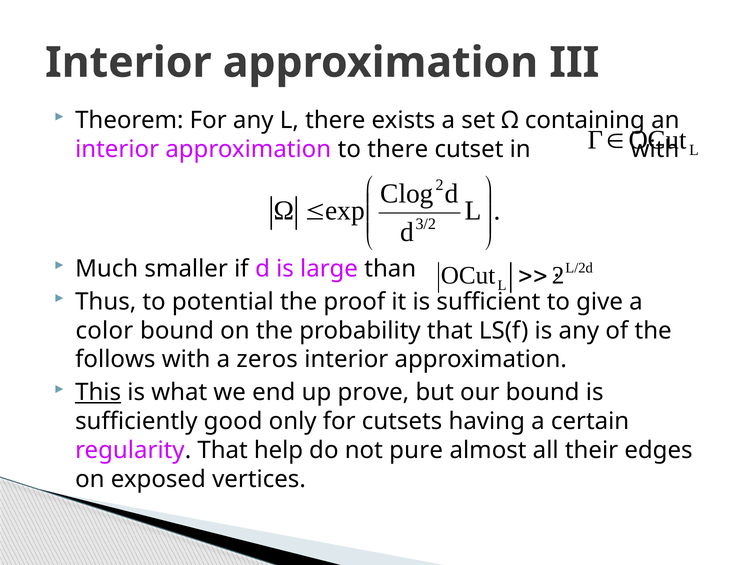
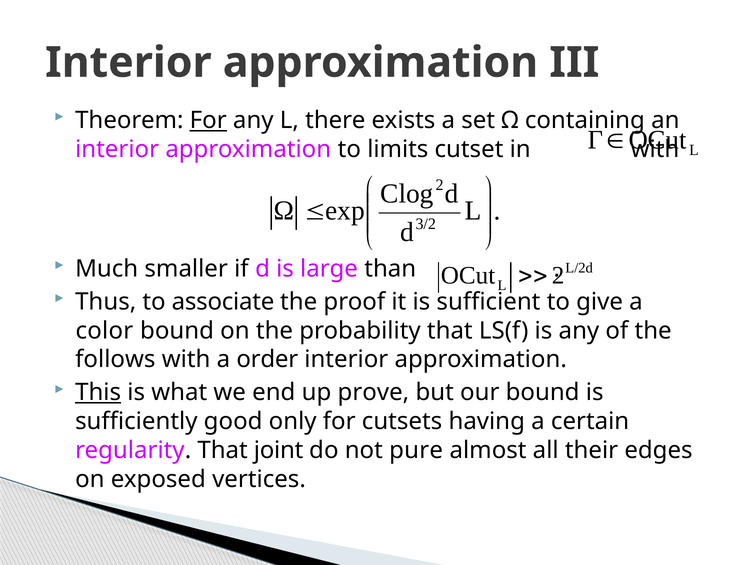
For at (208, 120) underline: none -> present
to there: there -> limits
potential: potential -> associate
zeros: zeros -> order
help: help -> joint
